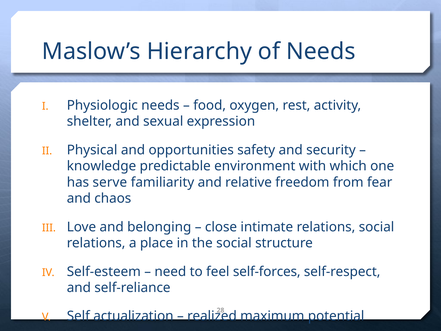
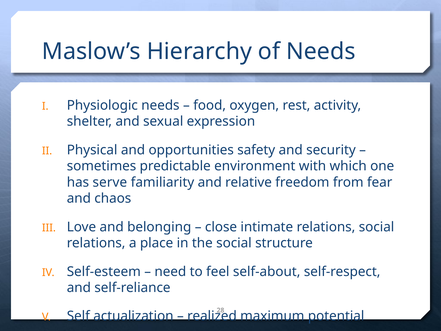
knowledge: knowledge -> sometimes
self-forces: self-forces -> self-about
